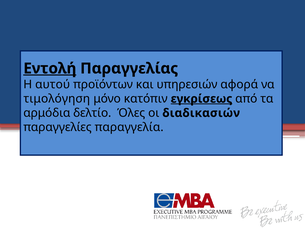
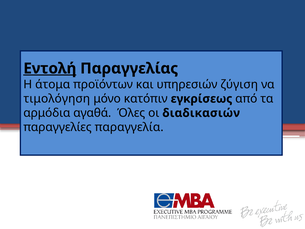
αυτού: αυτού -> άτομα
αφορά: αφορά -> ζύγιση
εγκρίσεως underline: present -> none
δελτίο: δελτίο -> αγαθά
